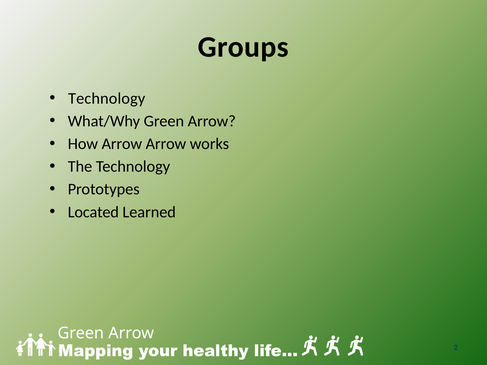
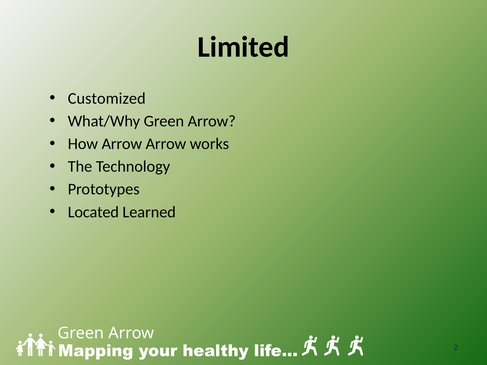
Groups: Groups -> Limited
Technology at (107, 99): Technology -> Customized
